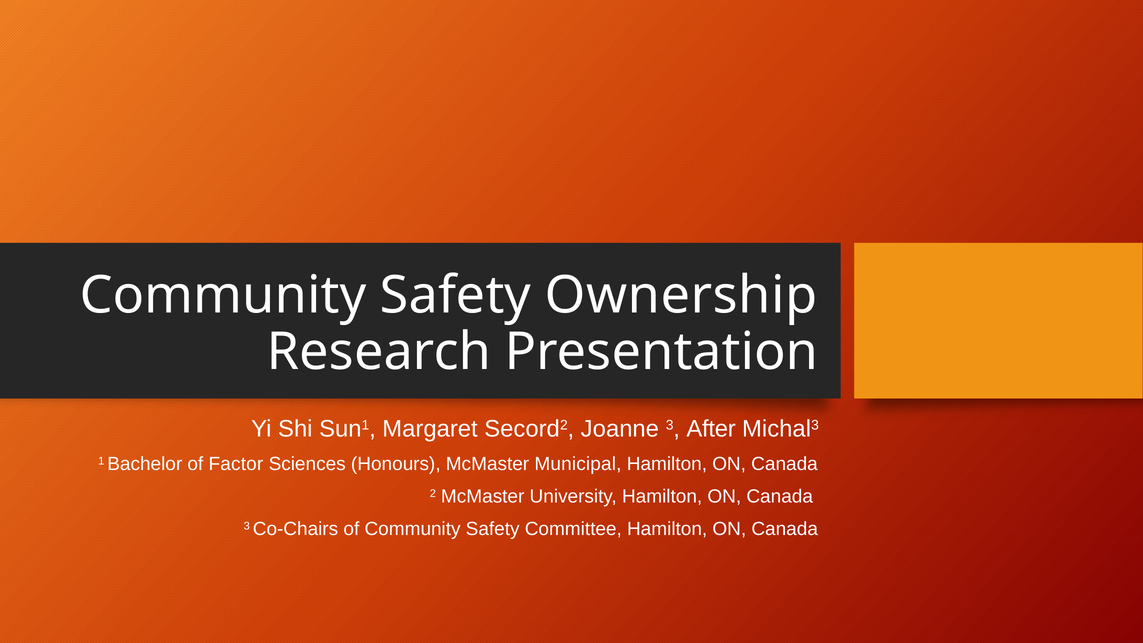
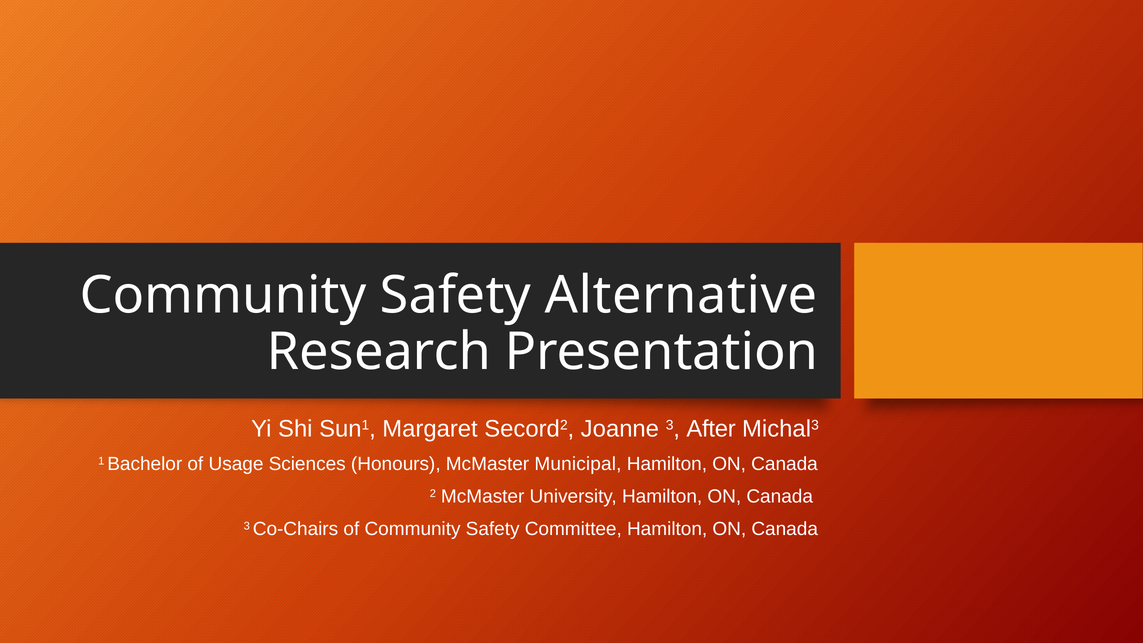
Ownership: Ownership -> Alternative
Factor: Factor -> Usage
